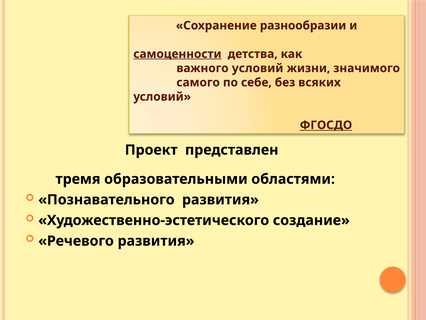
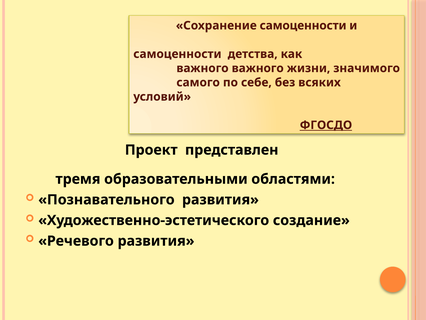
Сохранение разнообразии: разнообразии -> самоценности
самоценности at (177, 54) underline: present -> none
важного условий: условий -> важного
